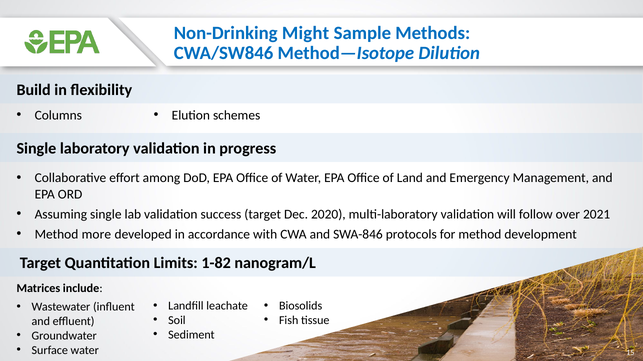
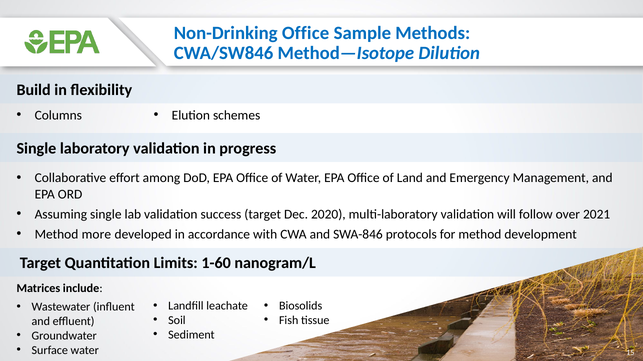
Non-Drinking Might: Might -> Office
1-82: 1-82 -> 1-60
